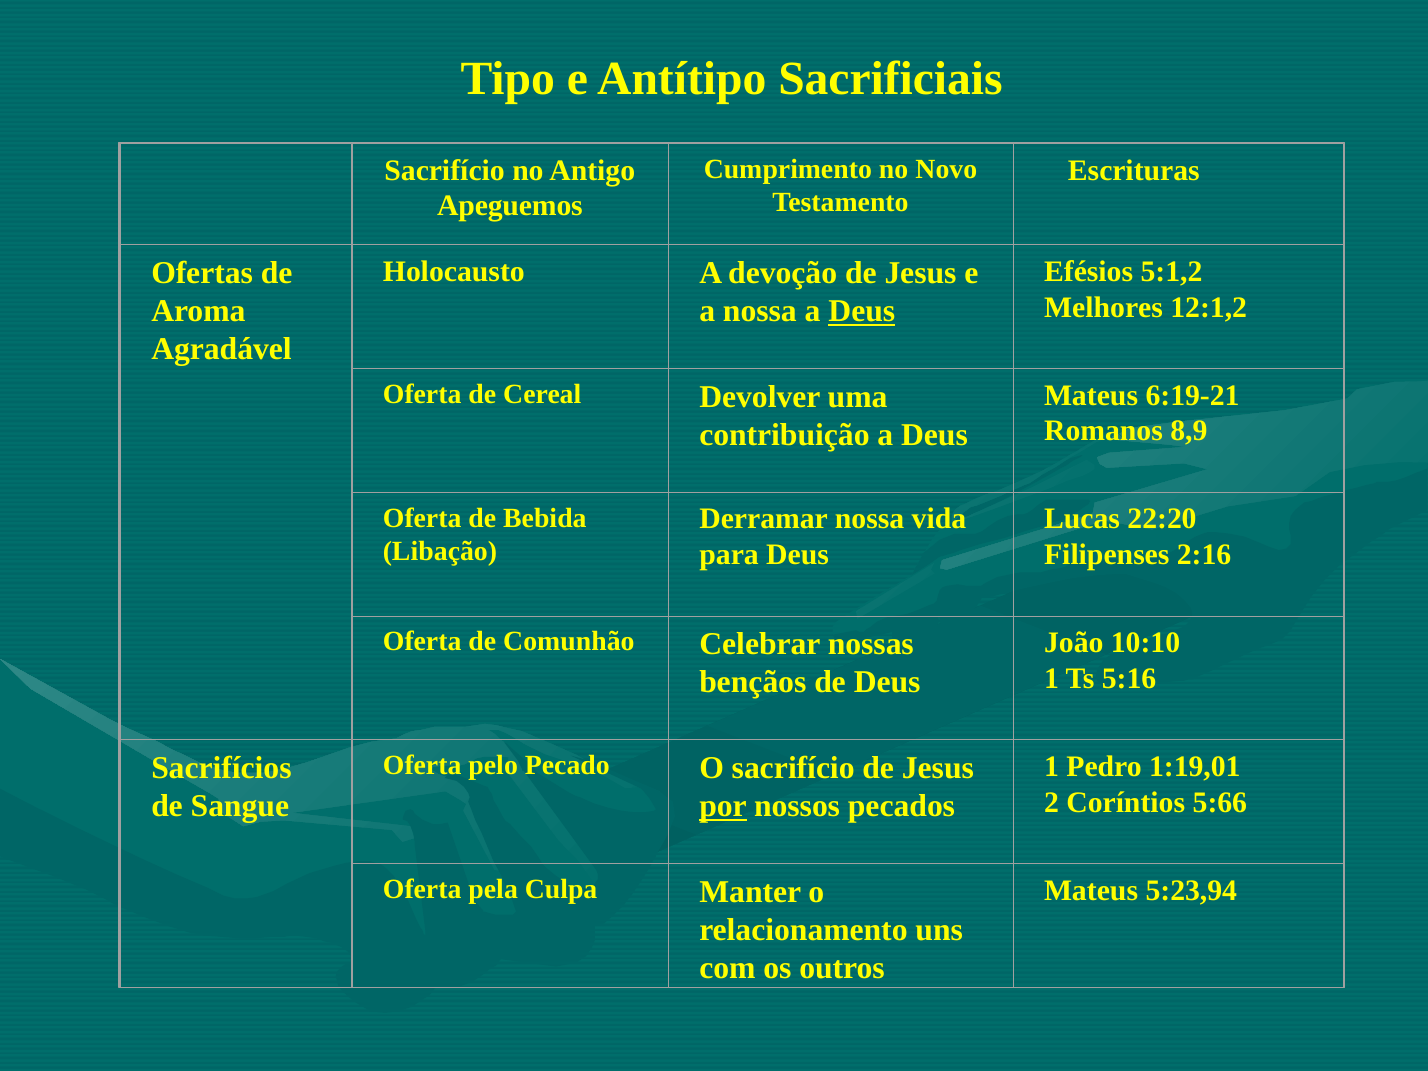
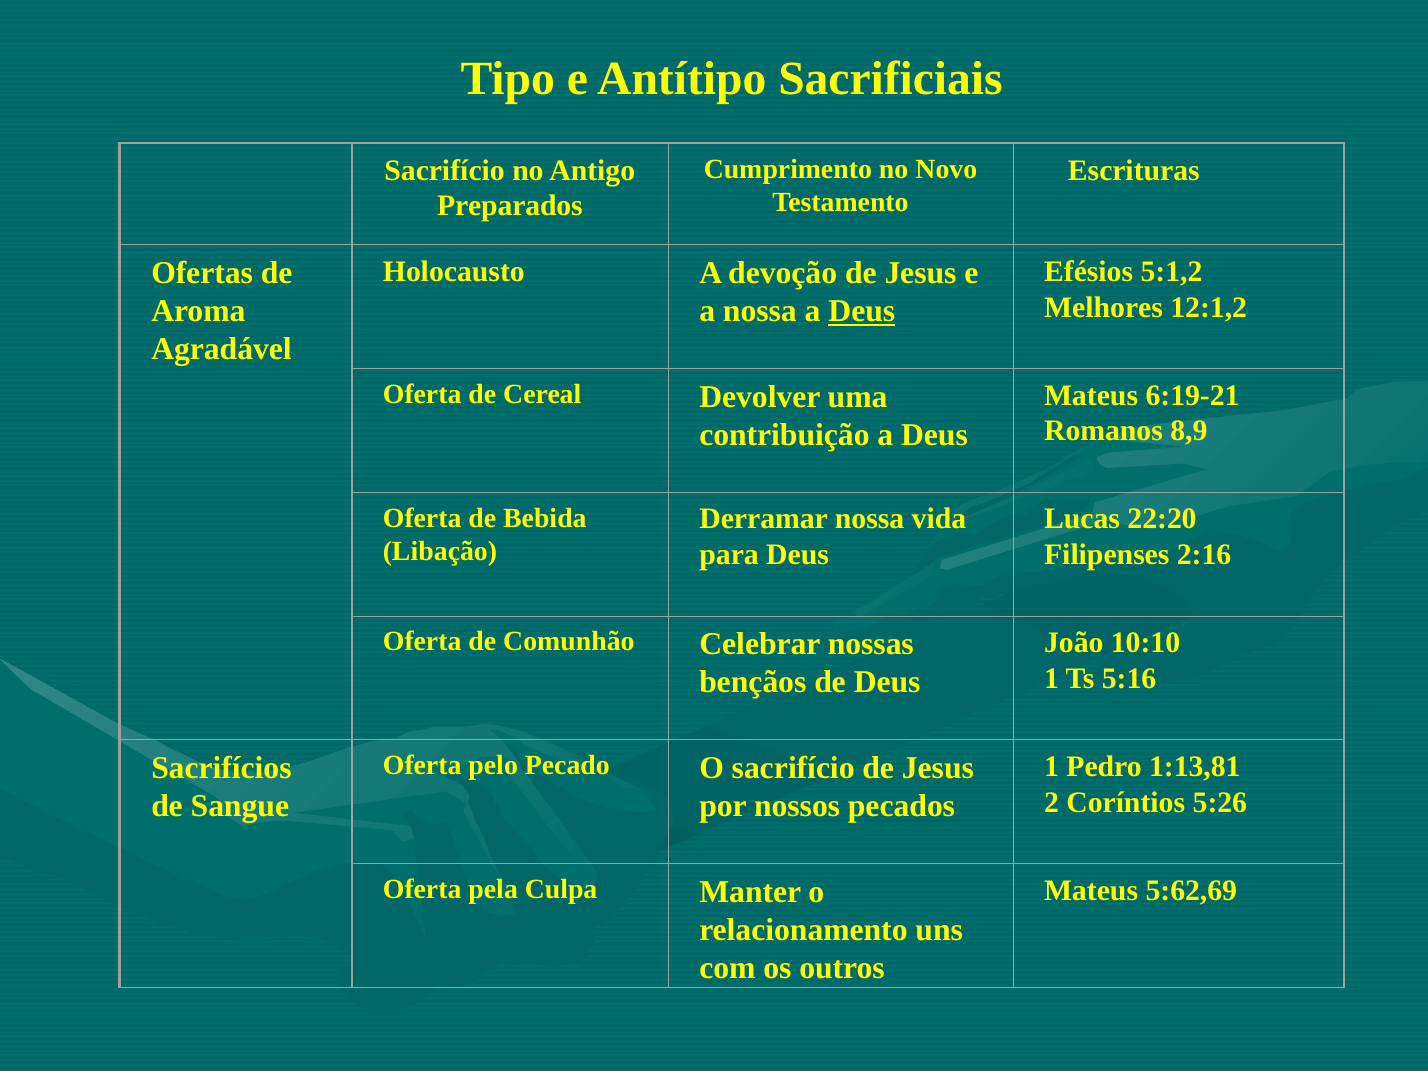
Apeguemos: Apeguemos -> Preparados
1:19,01: 1:19,01 -> 1:13,81
5:66: 5:66 -> 5:26
por underline: present -> none
5:23,94: 5:23,94 -> 5:62,69
